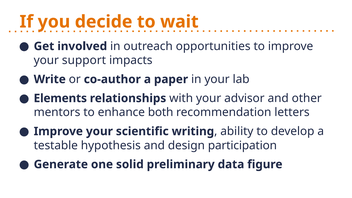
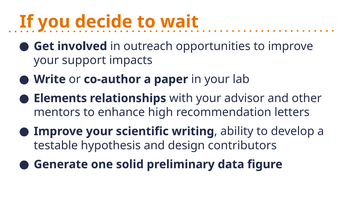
both: both -> high
participation: participation -> contributors
